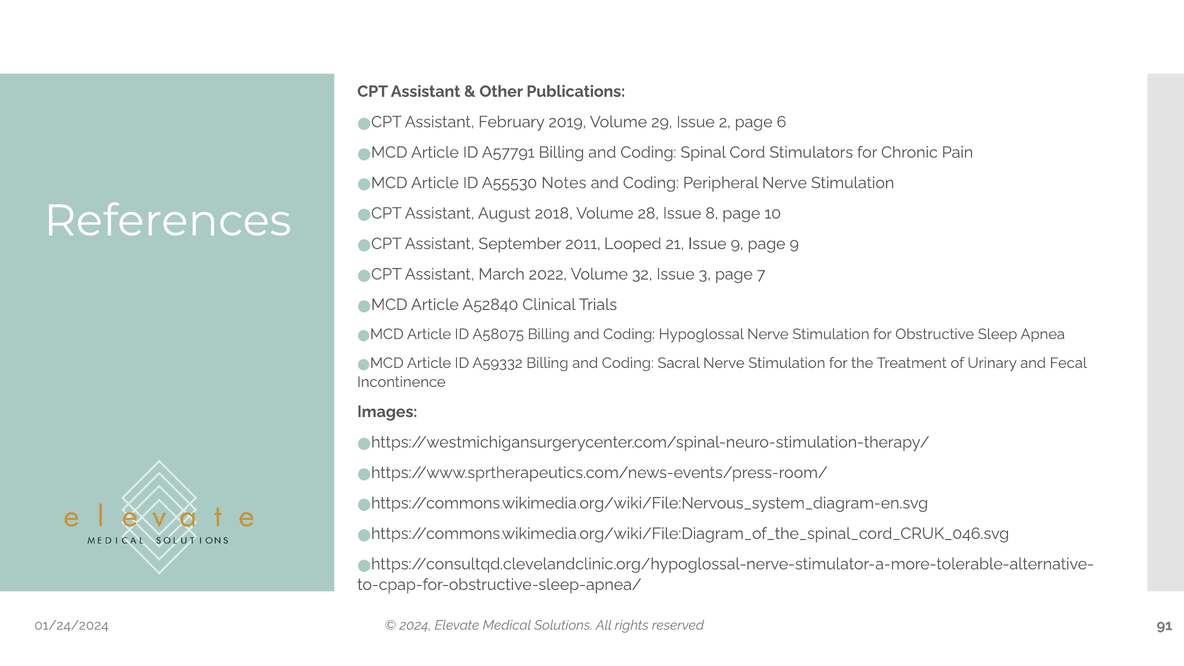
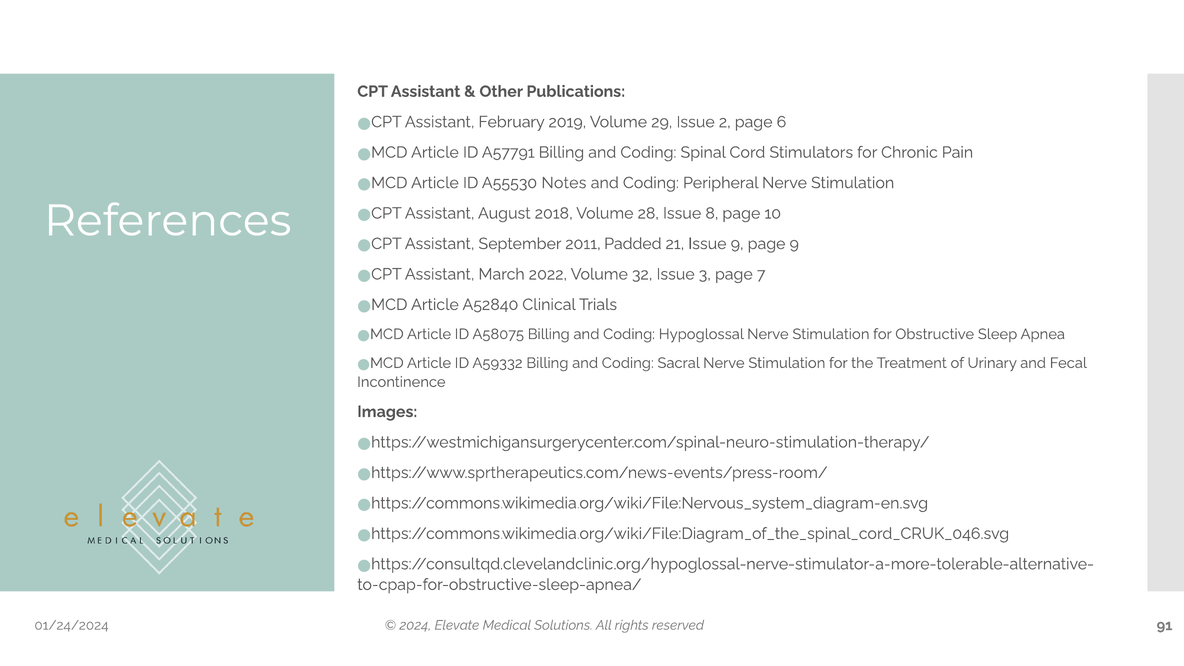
Looped: Looped -> Padded
